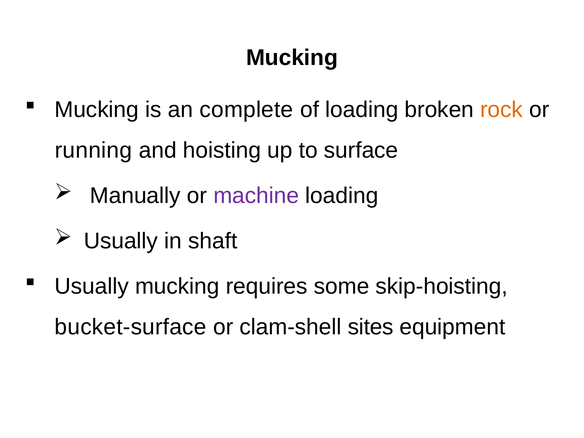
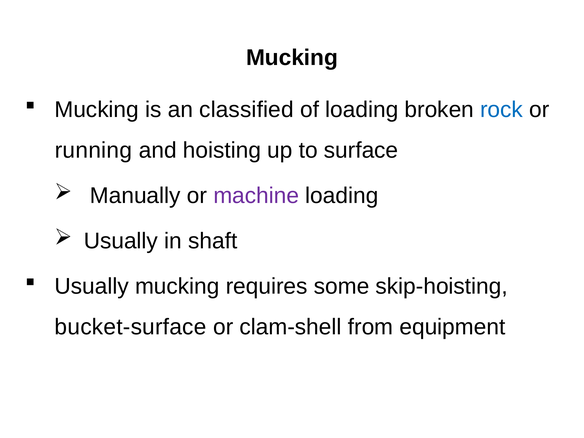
complete: complete -> classified
rock colour: orange -> blue
sites: sites -> from
